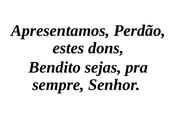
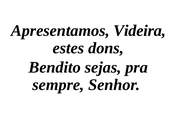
Perdão: Perdão -> Videira
